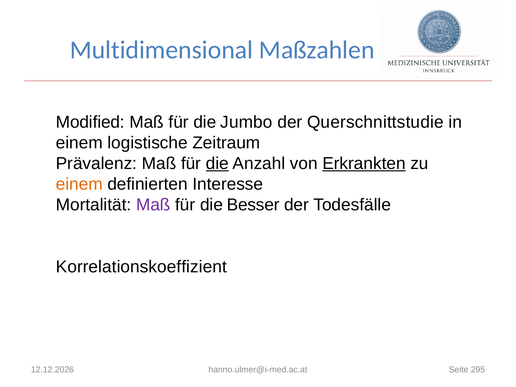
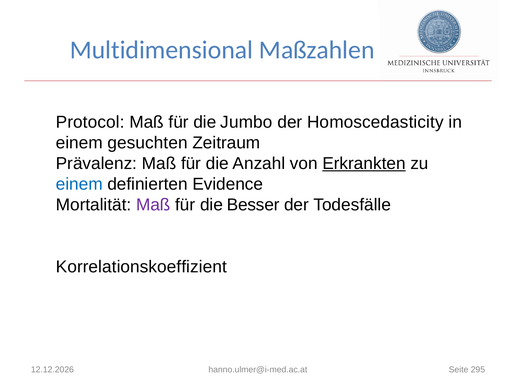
Modified: Modified -> Protocol
Querschnittstudie: Querschnittstudie -> Homoscedasticity
logistische: logistische -> gesuchten
die at (217, 163) underline: present -> none
einem at (79, 184) colour: orange -> blue
Interesse: Interesse -> Evidence
